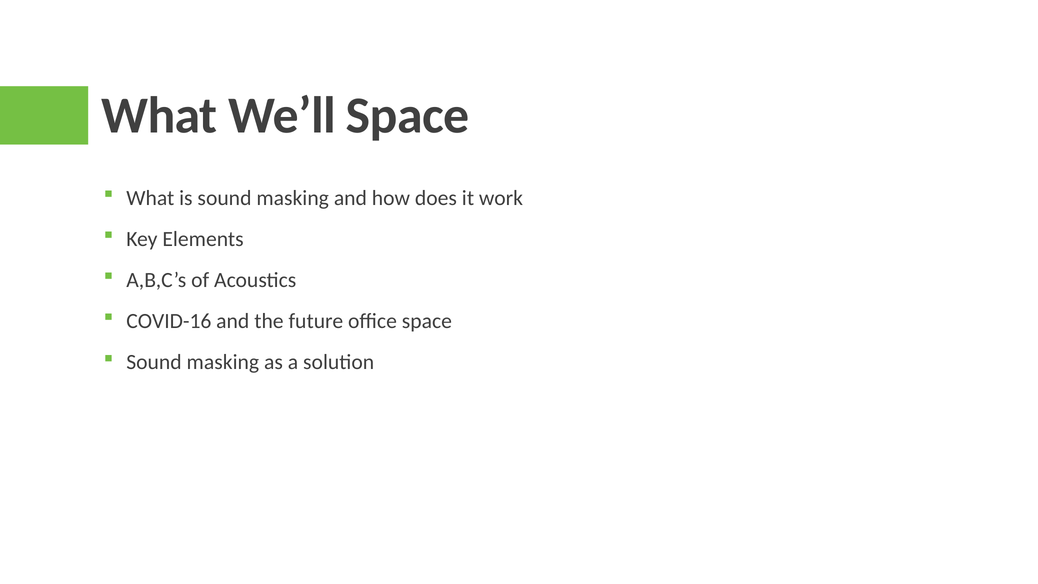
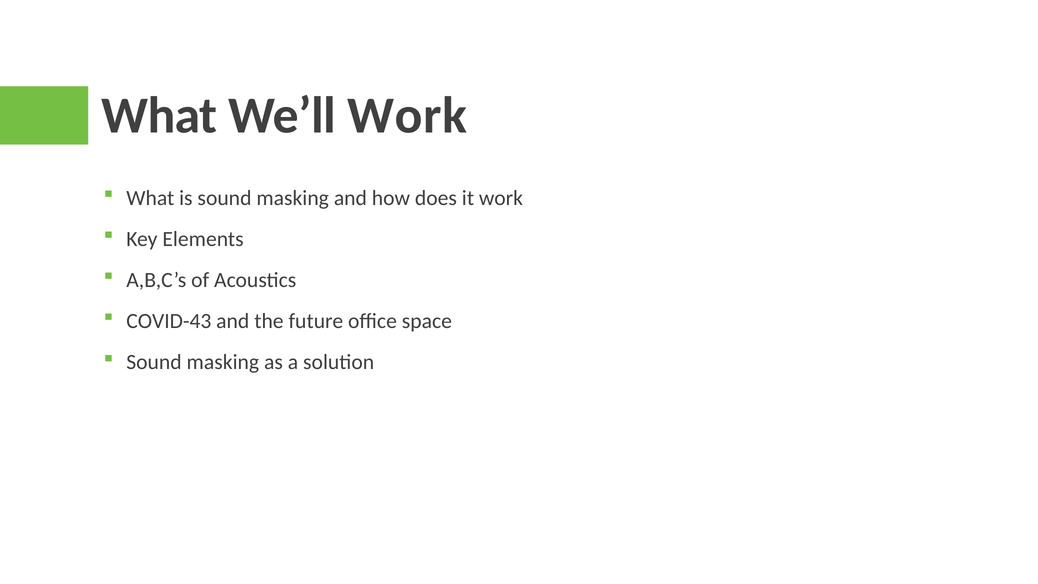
We’ll Space: Space -> Work
COVID-16: COVID-16 -> COVID-43
